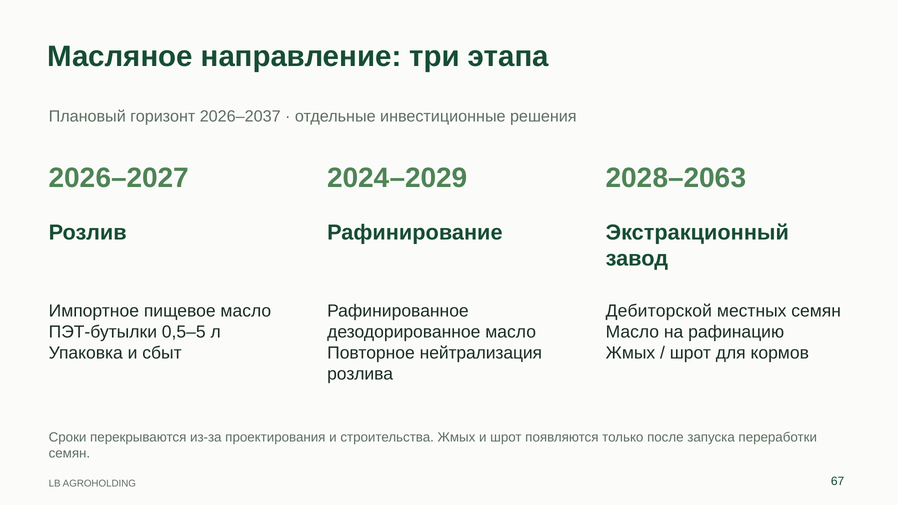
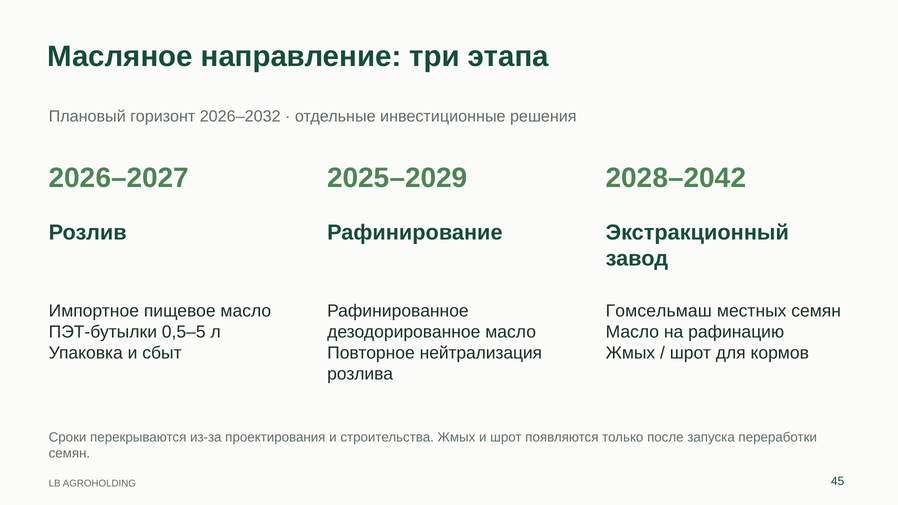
2026–2037: 2026–2037 -> 2026–2032
2024–2029: 2024–2029 -> 2025–2029
2028–2063: 2028–2063 -> 2028–2042
Дебиторской: Дебиторской -> Гомсельмаш
67: 67 -> 45
